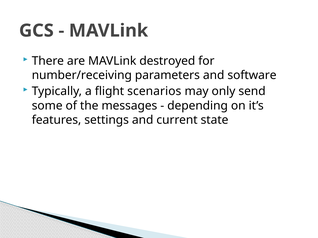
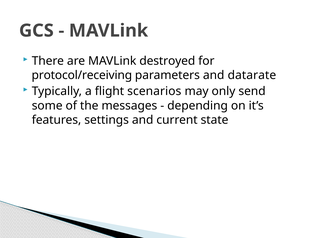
number/receiving: number/receiving -> protocol/receiving
software: software -> datarate
